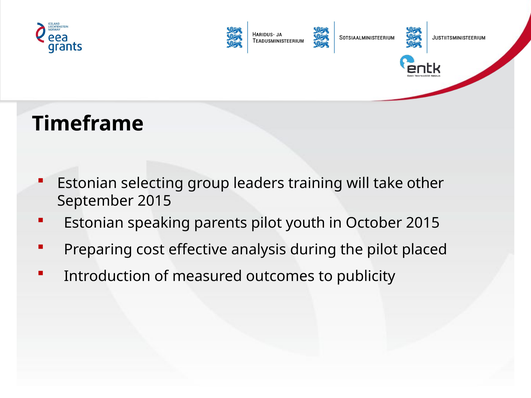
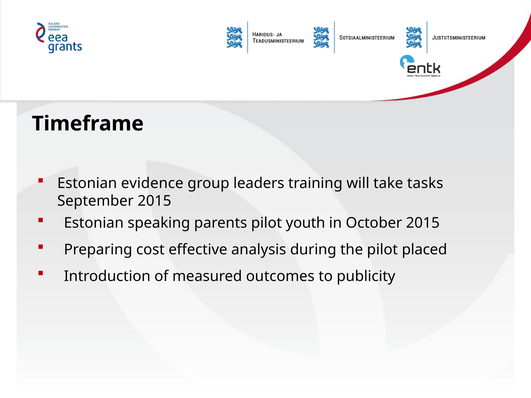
selecting: selecting -> evidence
other: other -> tasks
